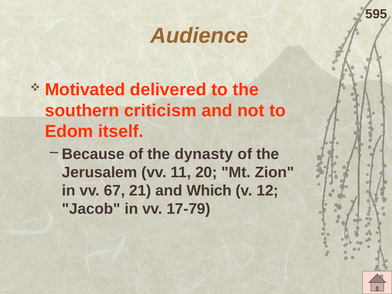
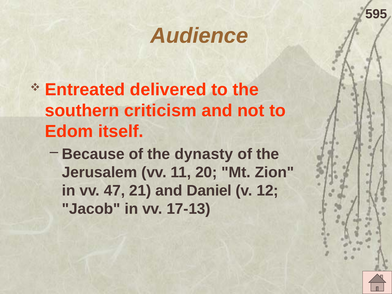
Motivated: Motivated -> Entreated
67: 67 -> 47
Which: Which -> Daniel
17-79: 17-79 -> 17-13
